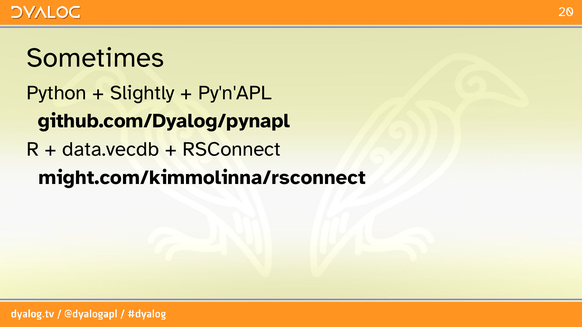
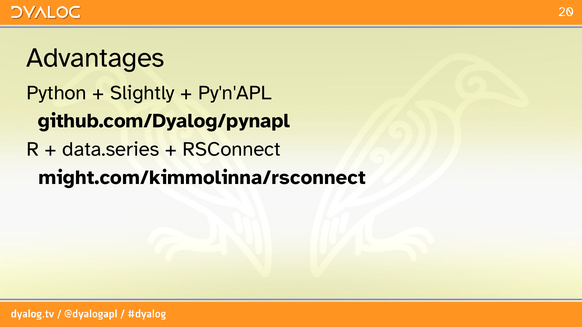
Sometimes: Sometimes -> Advantages
data.vecdb: data.vecdb -> data.series
